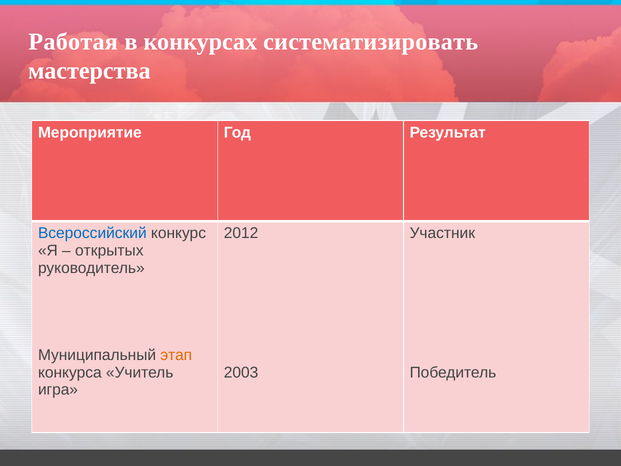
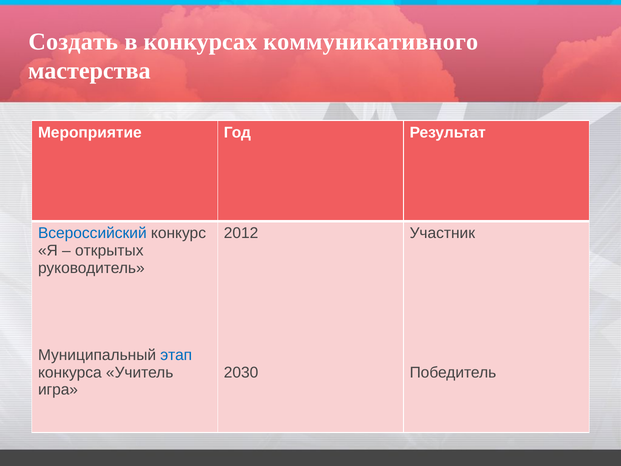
Работая: Работая -> Создать
систематизировать: систематизировать -> коммуникативного
этап colour: orange -> blue
2003: 2003 -> 2030
